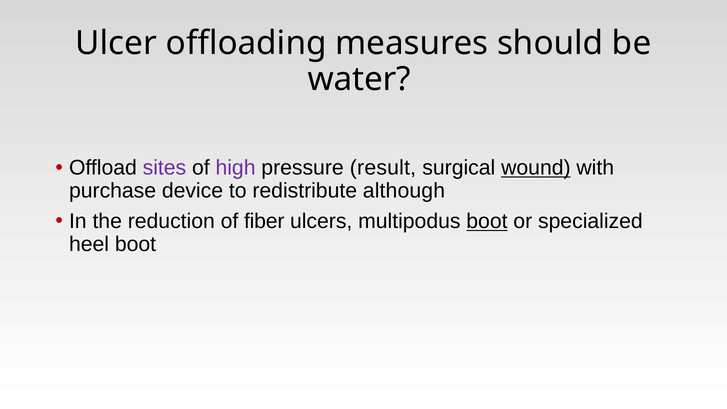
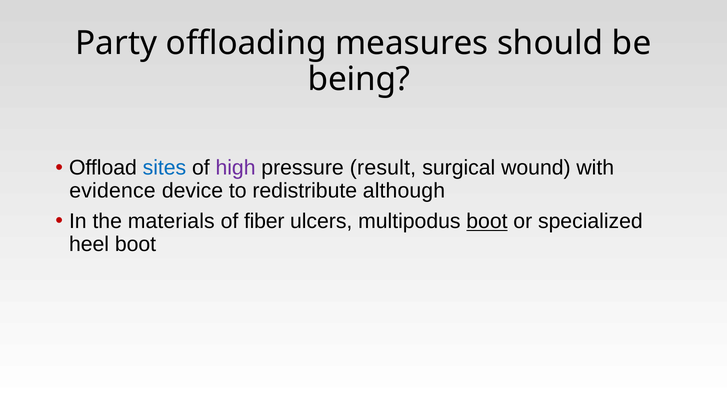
Ulcer: Ulcer -> Party
water: water -> being
sites colour: purple -> blue
wound underline: present -> none
purchase: purchase -> evidence
reduction: reduction -> materials
